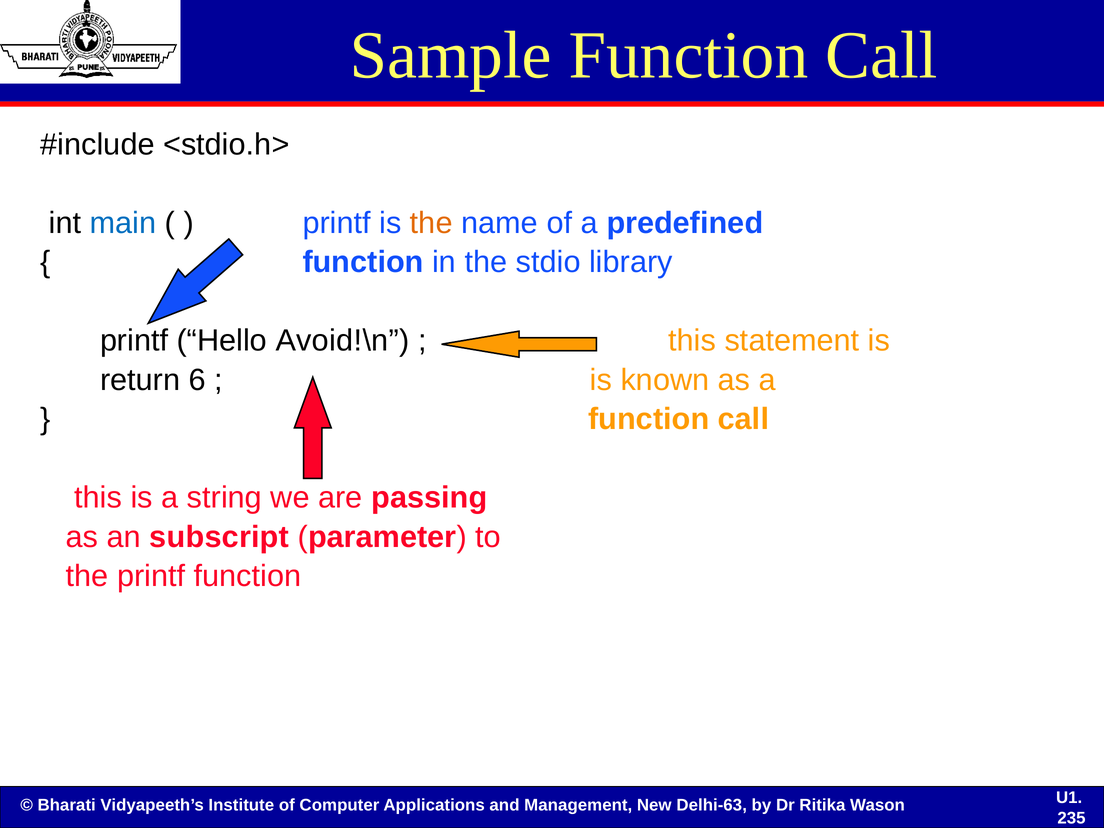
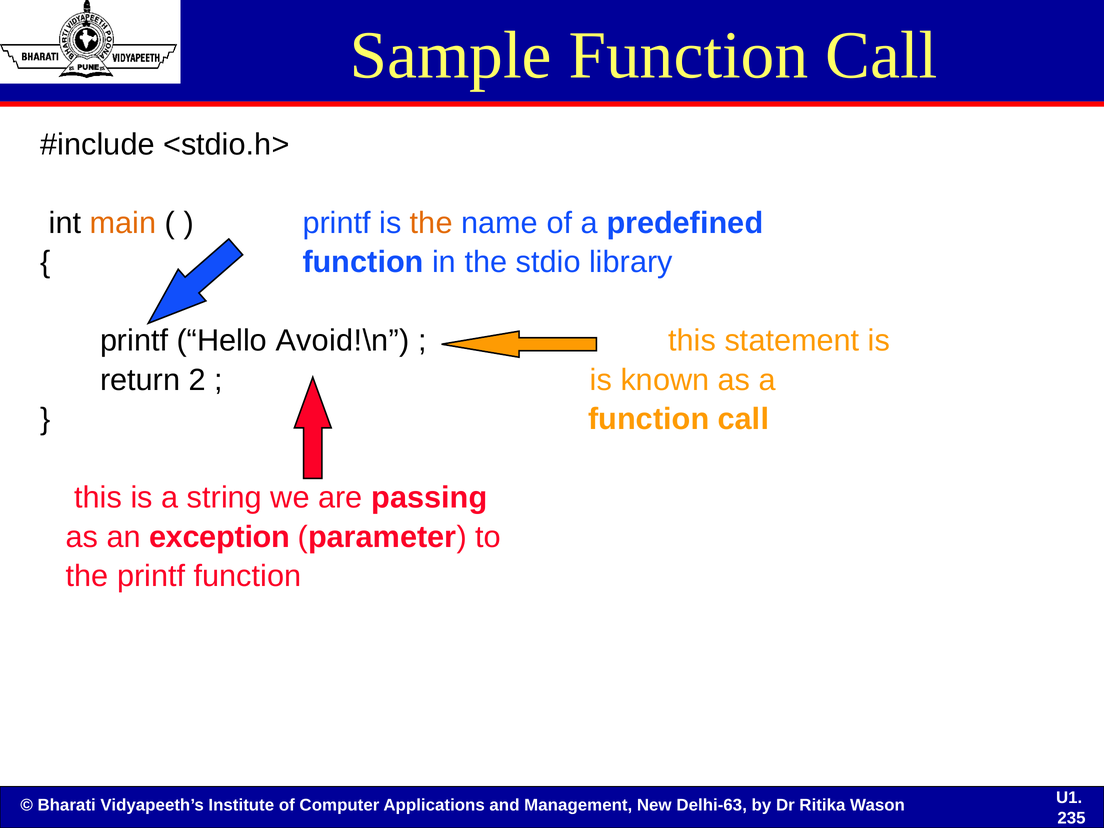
main colour: blue -> orange
6: 6 -> 2
subscript: subscript -> exception
